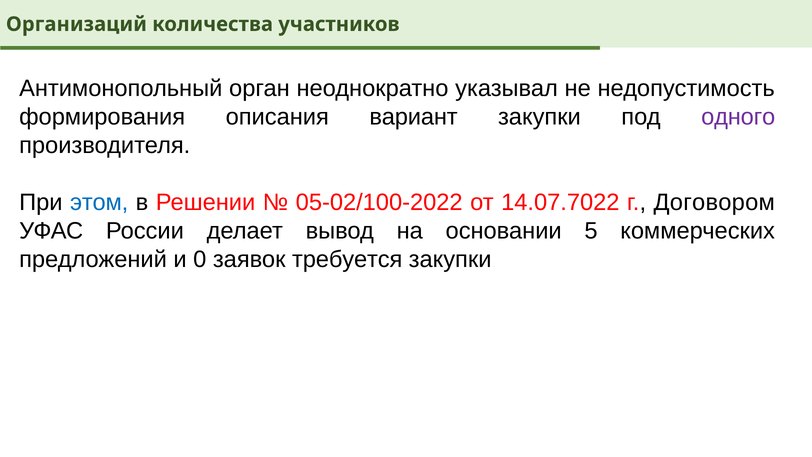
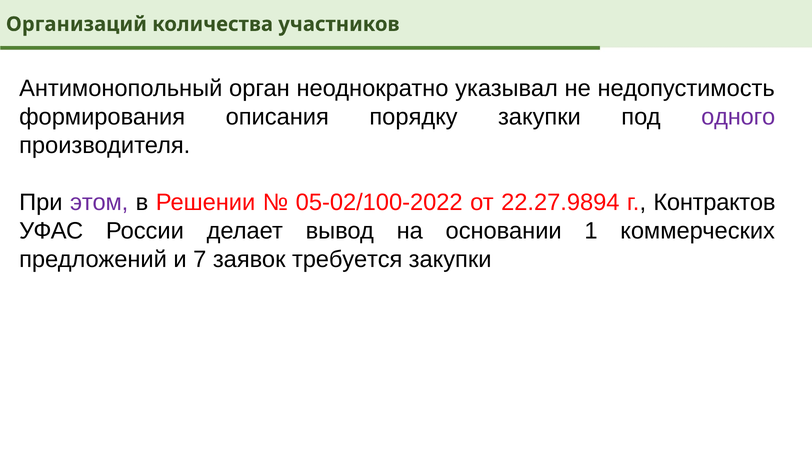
вариант: вариант -> порядку
этом colour: blue -> purple
14.07.7022: 14.07.7022 -> 22.27.9894
Договором: Договором -> Контрактов
5: 5 -> 1
0: 0 -> 7
